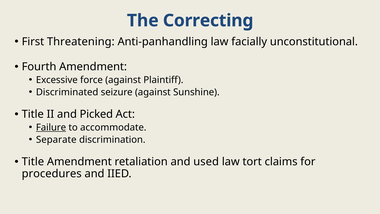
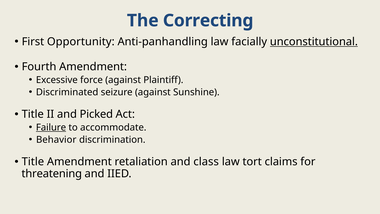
Threatening: Threatening -> Opportunity
unconstitutional underline: none -> present
Separate: Separate -> Behavior
used: used -> class
procedures: procedures -> threatening
